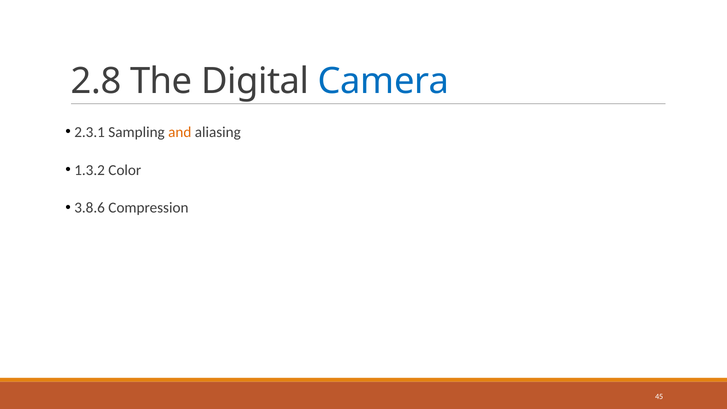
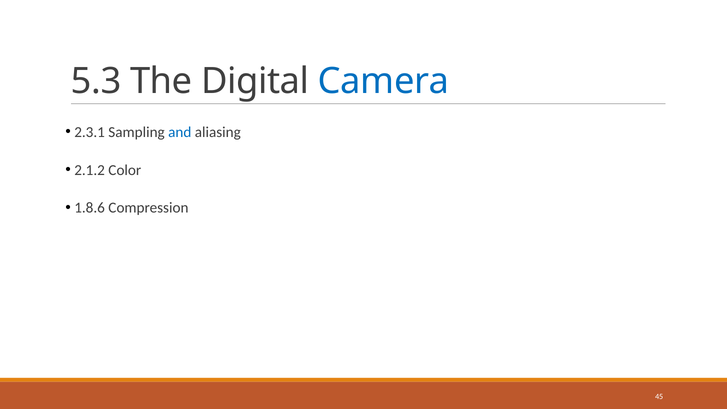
2.8: 2.8 -> 5.3
and colour: orange -> blue
1.3.2: 1.3.2 -> 2.1.2
3.8.6: 3.8.6 -> 1.8.6
